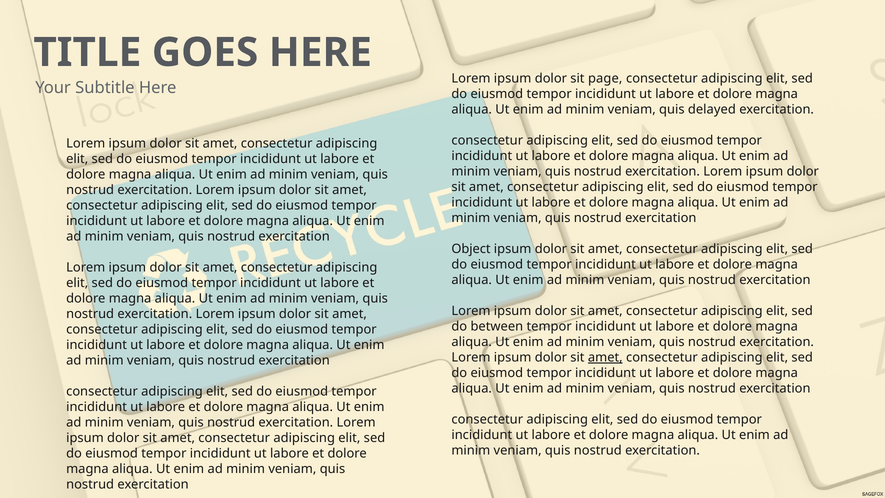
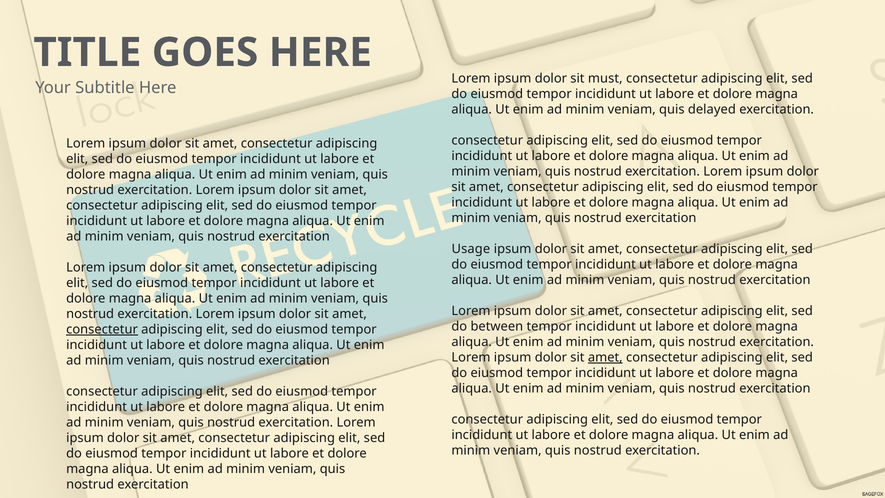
page: page -> must
Object: Object -> Usage
consectetur at (102, 329) underline: none -> present
